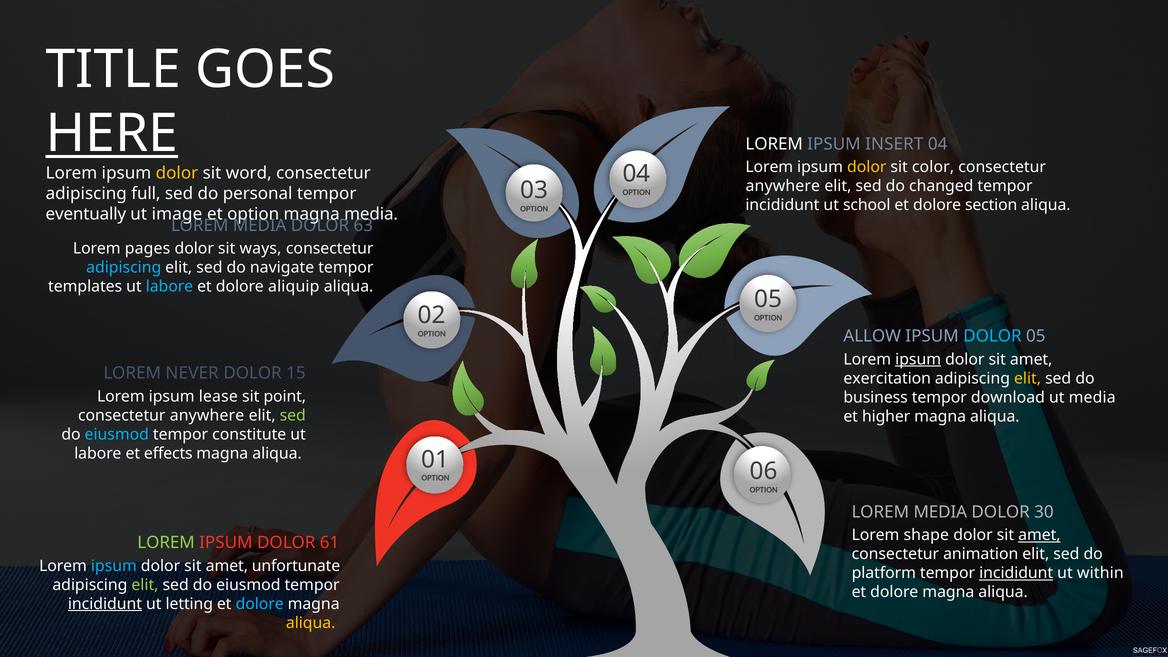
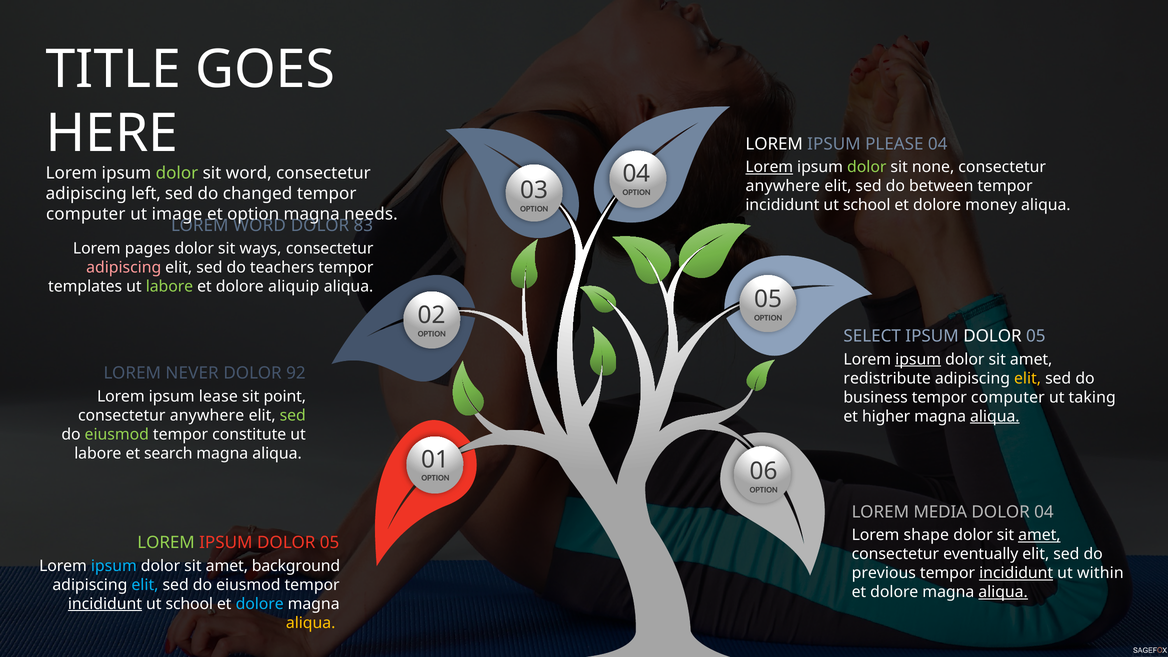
HERE underline: present -> none
INSERT: INSERT -> PLEASE
Lorem at (769, 167) underline: none -> present
dolor at (867, 167) colour: yellow -> light green
color: color -> none
dolor at (177, 173) colour: yellow -> light green
changed: changed -> between
full: full -> left
personal: personal -> changed
section: section -> money
eventually at (86, 214): eventually -> computer
magna media: media -> needs
MEDIA at (260, 225): MEDIA -> WORD
63: 63 -> 83
adipiscing at (124, 268) colour: light blue -> pink
navigate: navigate -> teachers
labore at (169, 287) colour: light blue -> light green
ALLOW: ALLOW -> SELECT
DOLOR at (992, 336) colour: light blue -> white
15: 15 -> 92
exercitation: exercitation -> redistribute
download at (1008, 397): download -> computer
ut media: media -> taking
aliqua at (995, 416) underline: none -> present
eiusmod at (117, 434) colour: light blue -> light green
effects: effects -> search
DOLOR 30: 30 -> 04
61 at (330, 543): 61 -> 05
animation: animation -> eventually
unfortunate: unfortunate -> background
platform: platform -> previous
elit at (145, 585) colour: light green -> light blue
aliqua at (1003, 592) underline: none -> present
letting at (189, 604): letting -> school
